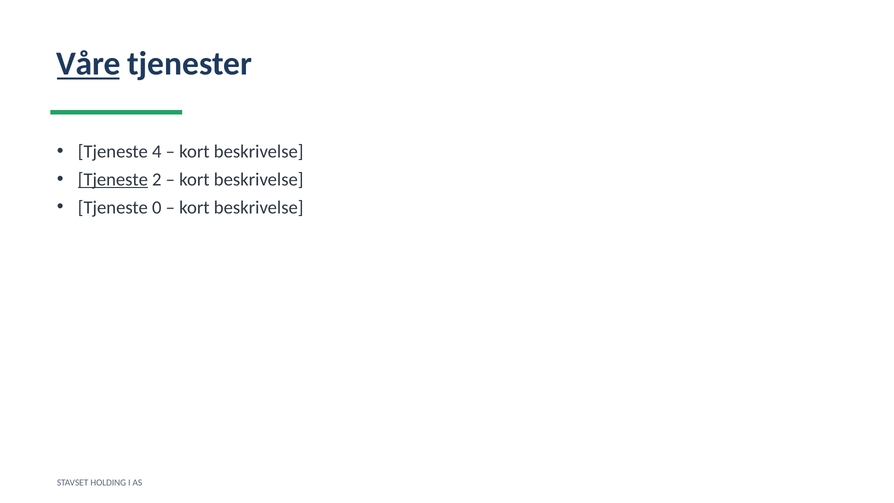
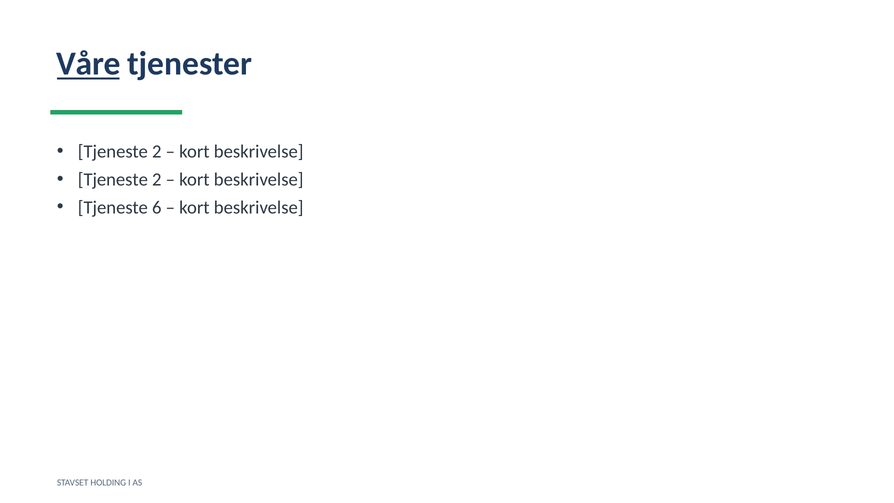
4 at (157, 151): 4 -> 2
Tjeneste at (113, 179) underline: present -> none
0: 0 -> 6
